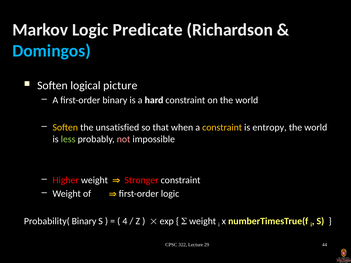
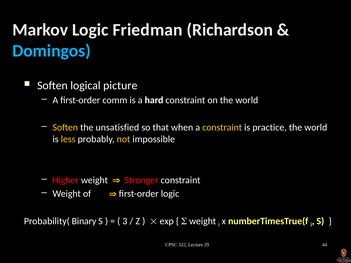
Predicate: Predicate -> Friedman
first-order binary: binary -> comm
entropy: entropy -> practice
less colour: light green -> yellow
not colour: pink -> yellow
4: 4 -> 3
